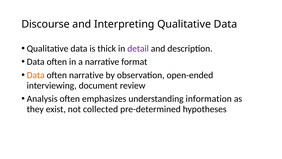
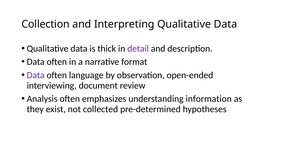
Discourse: Discourse -> Collection
Data at (36, 75) colour: orange -> purple
often narrative: narrative -> language
